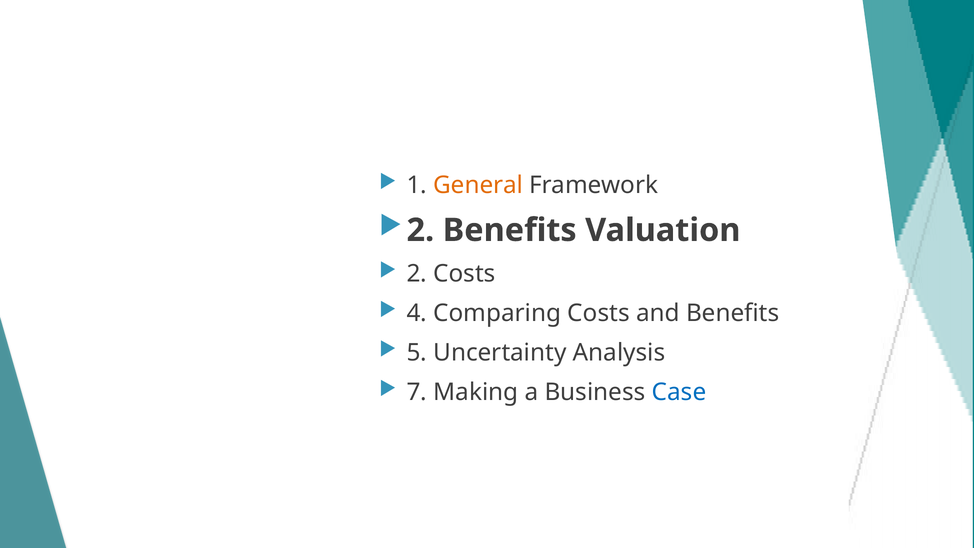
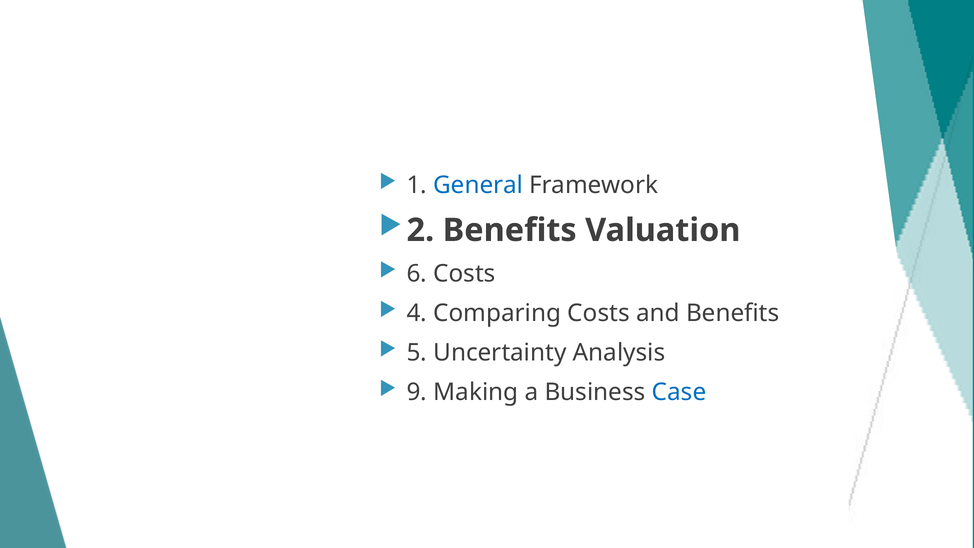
General colour: orange -> blue
2 at (417, 274): 2 -> 6
7: 7 -> 9
